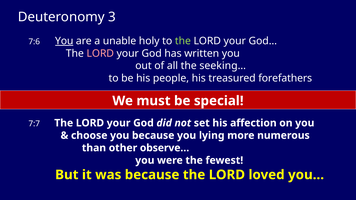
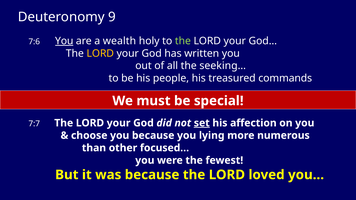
3: 3 -> 9
unable: unable -> wealth
LORD at (100, 53) colour: pink -> yellow
forefathers: forefathers -> commands
set underline: none -> present
observe…: observe… -> focused…
